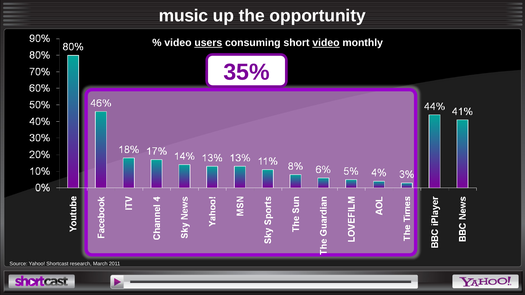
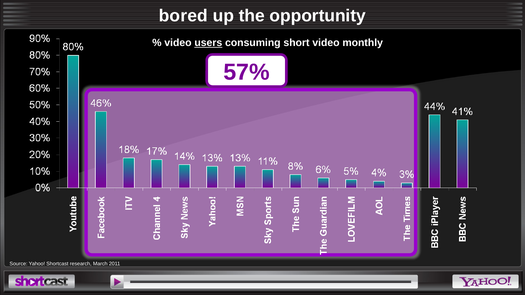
music: music -> bored
video at (326, 43) underline: present -> none
35%: 35% -> 57%
